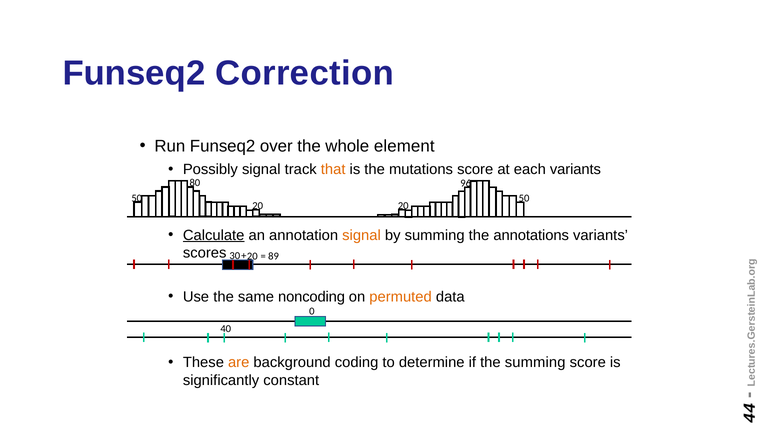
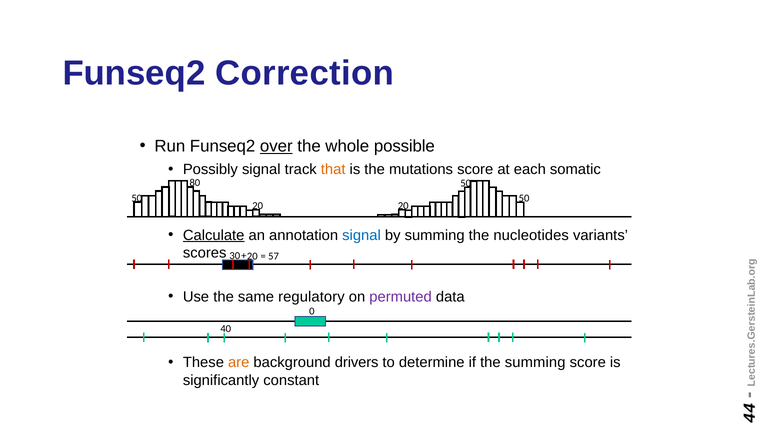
over underline: none -> present
element: element -> possible
each variants: variants -> somatic
80 96: 96 -> 50
signal at (362, 235) colour: orange -> blue
annotations: annotations -> nucleotides
89: 89 -> 57
noncoding: noncoding -> regulatory
permuted colour: orange -> purple
coding: coding -> drivers
